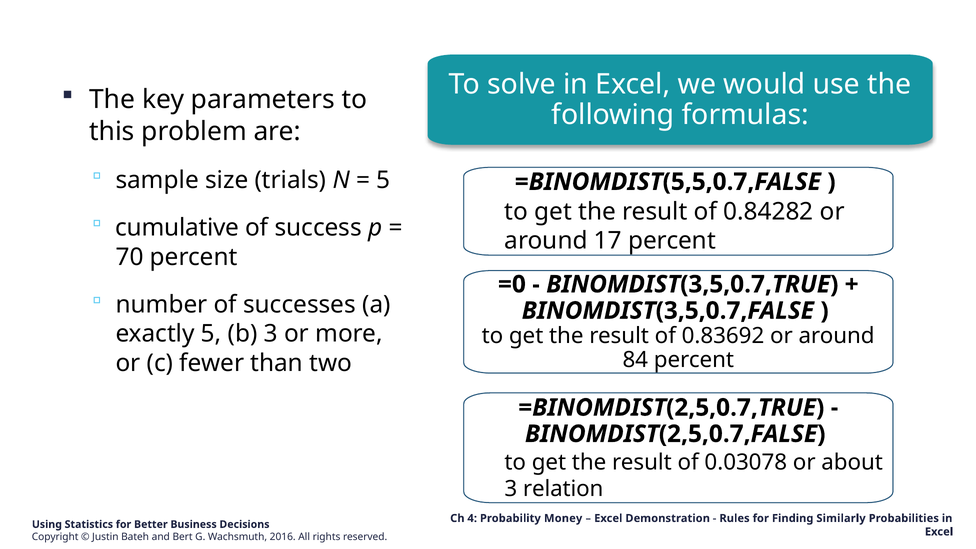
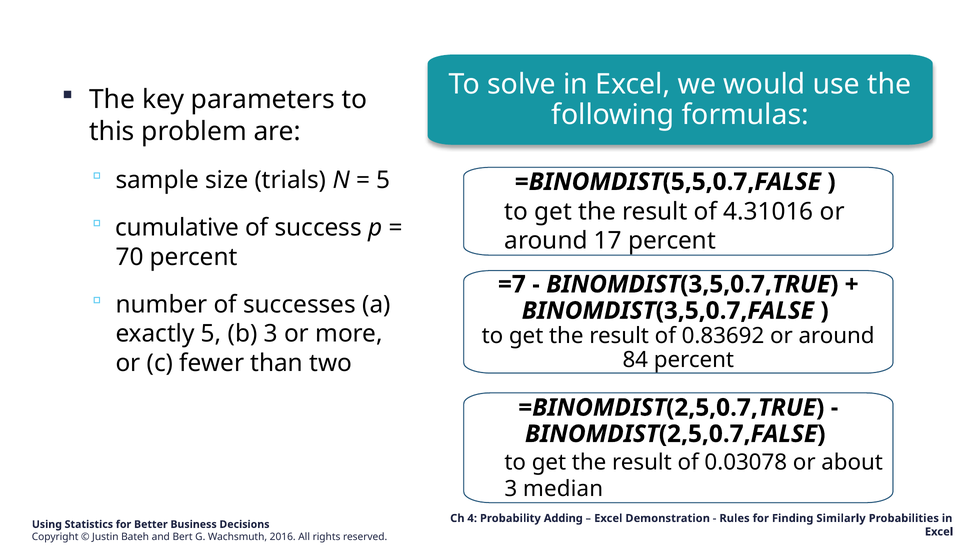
0.84282: 0.84282 -> 4.31016
=0: =0 -> =7
relation: relation -> median
Money: Money -> Adding
